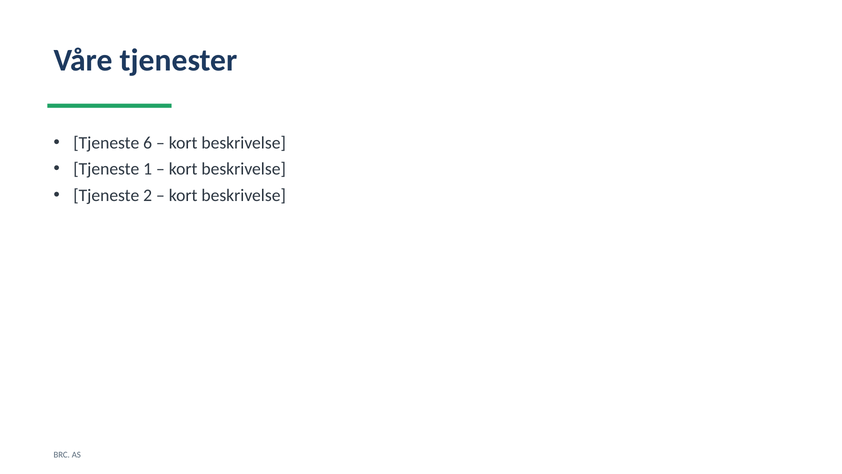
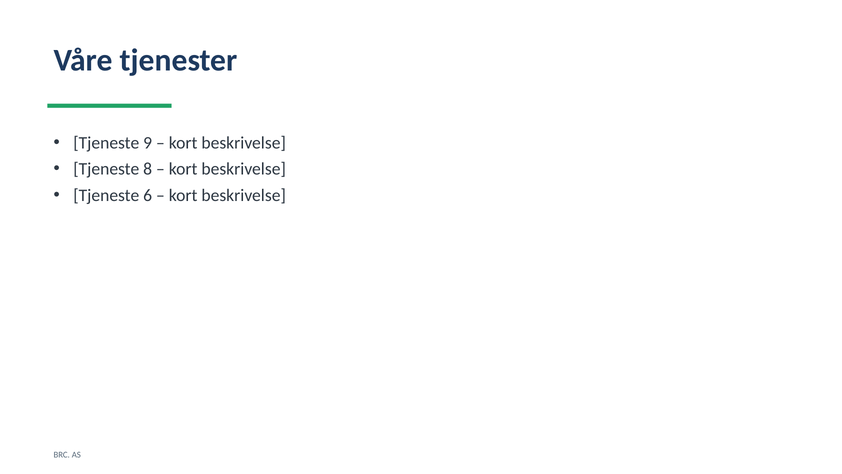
6: 6 -> 9
1: 1 -> 8
2: 2 -> 6
